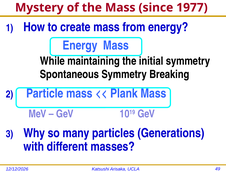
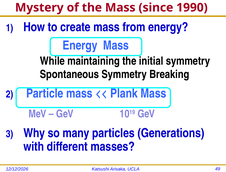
1977: 1977 -> 1990
